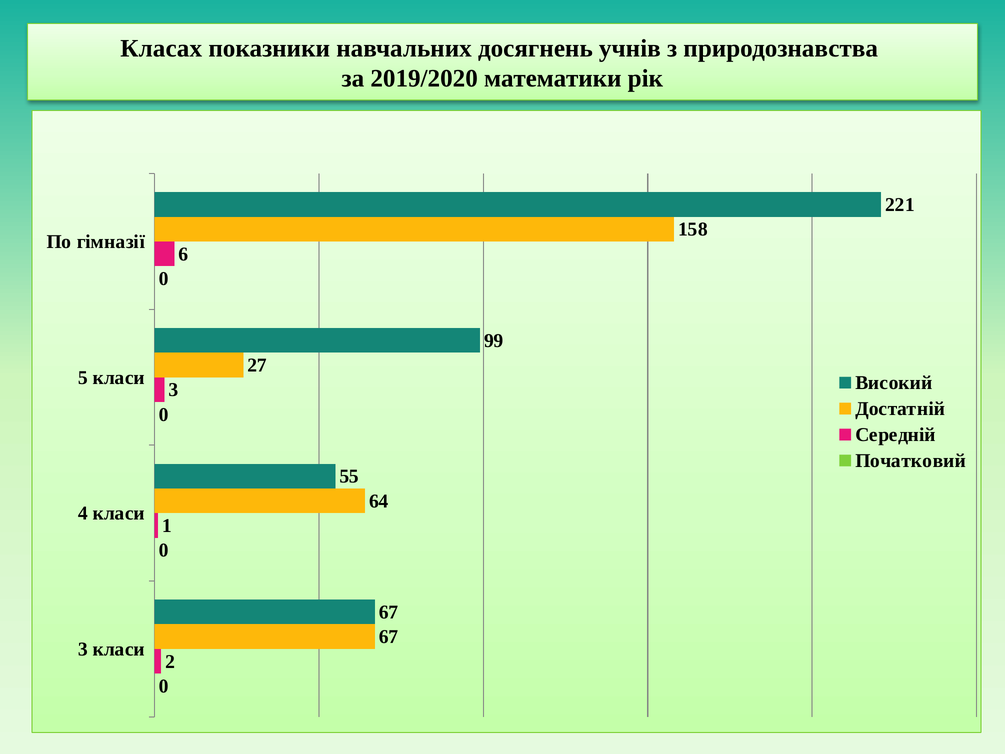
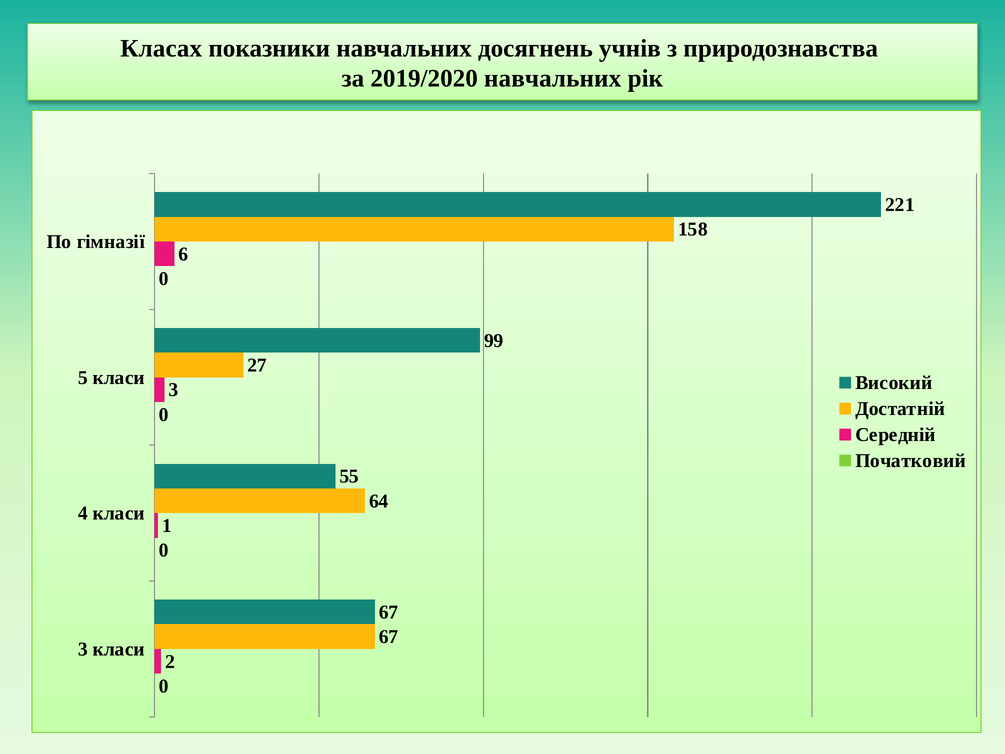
2019/2020 математики: математики -> навчальних
